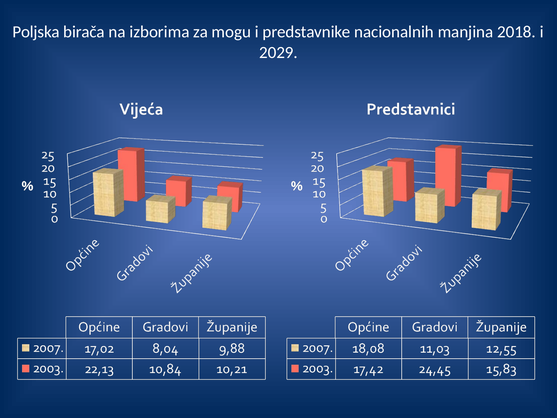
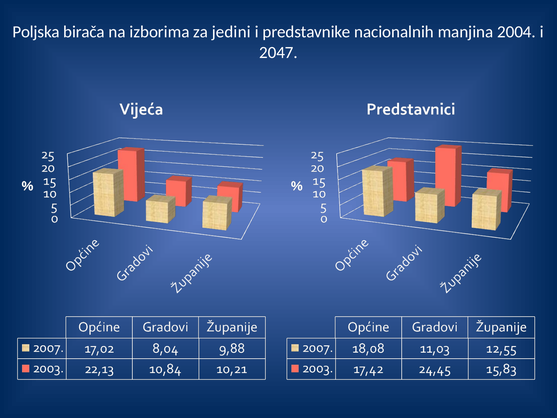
mogu: mogu -> jedini
2018: 2018 -> 2004
2029: 2029 -> 2047
